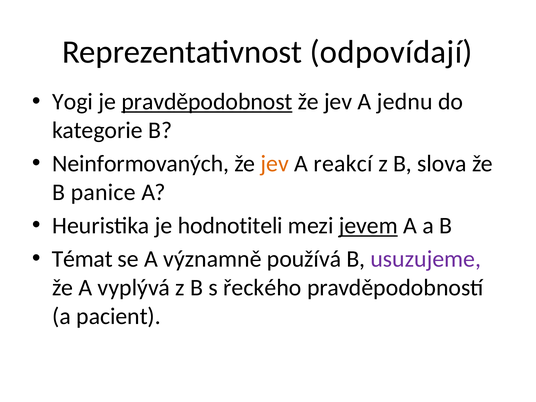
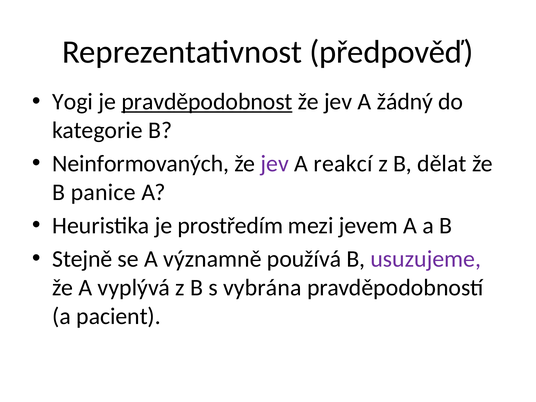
odpovídají: odpovídají -> předpověď
jednu: jednu -> žádný
jev at (275, 164) colour: orange -> purple
slova: slova -> dělat
hodnotiteli: hodnotiteli -> prostředím
jevem underline: present -> none
Témat: Témat -> Stejně
řeckého: řeckého -> vybrána
